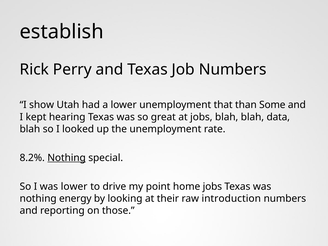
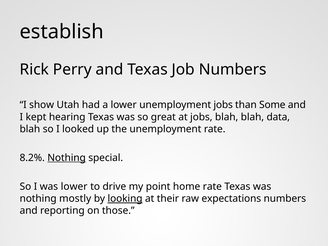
unemployment that: that -> jobs
home jobs: jobs -> rate
energy: energy -> mostly
looking underline: none -> present
introduction: introduction -> expectations
